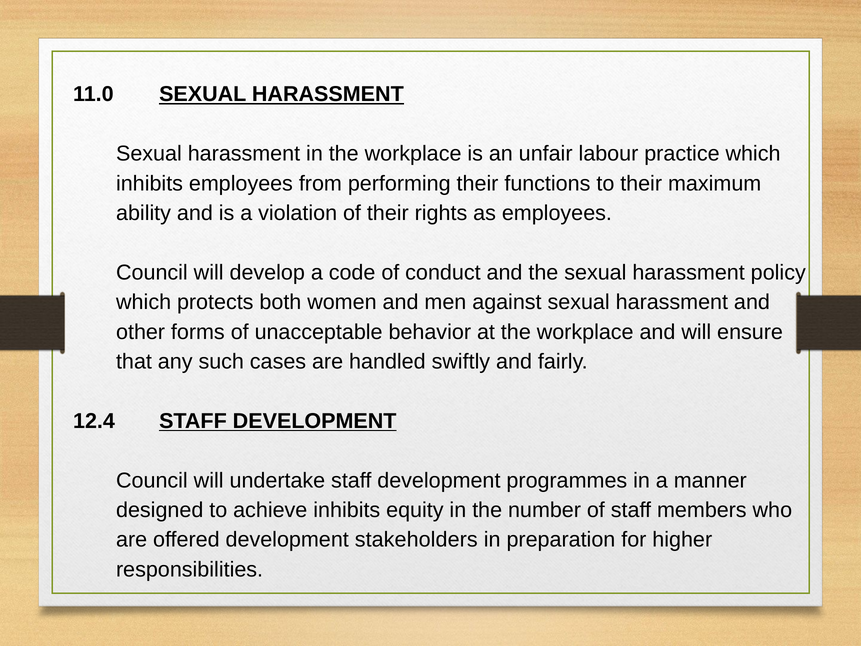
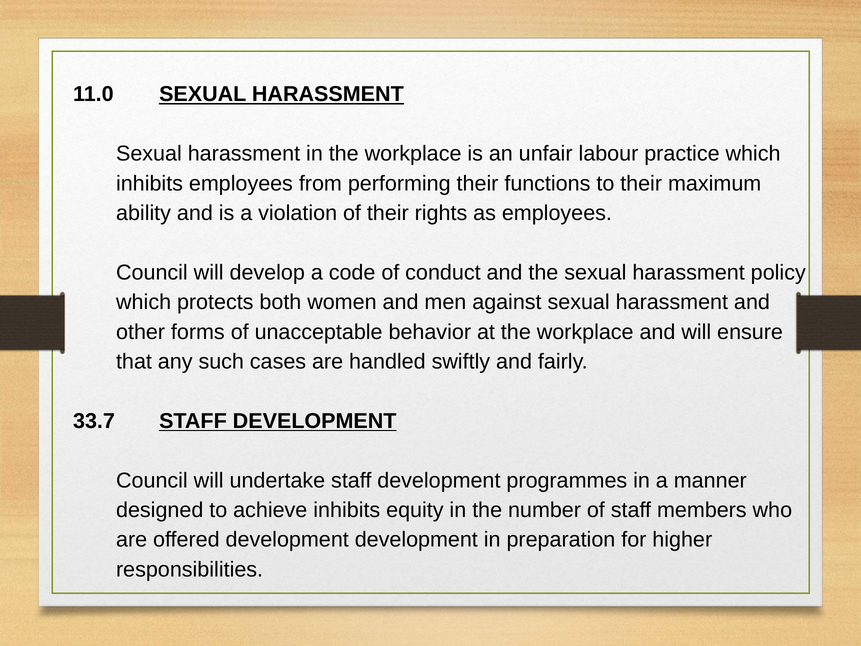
12.4: 12.4 -> 33.7
development stakeholders: stakeholders -> development
